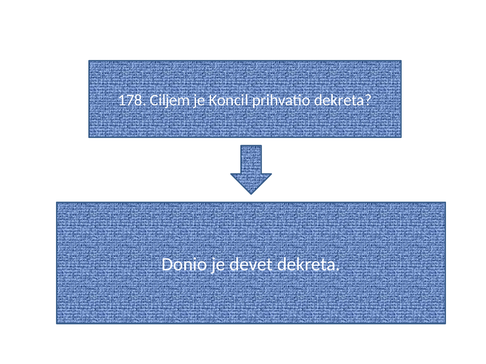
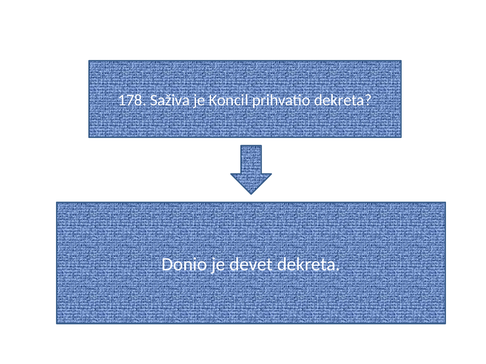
Ciljem: Ciljem -> Saživa
